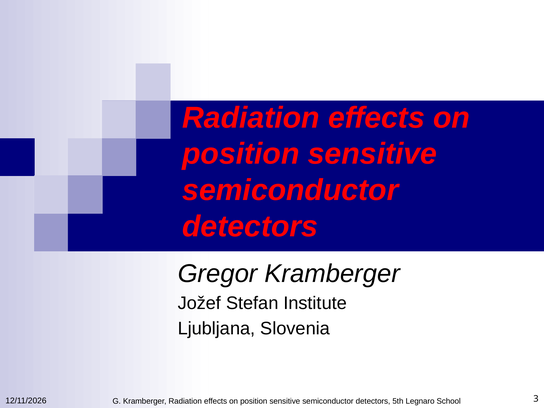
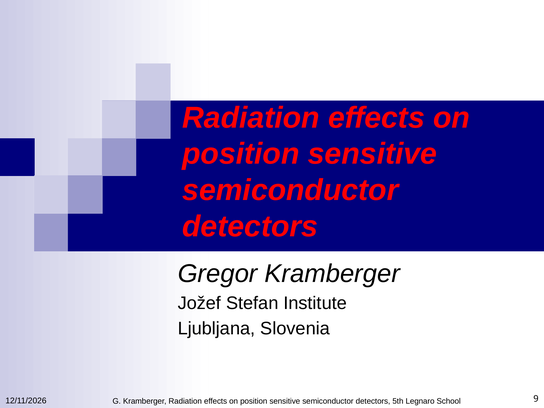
3: 3 -> 9
